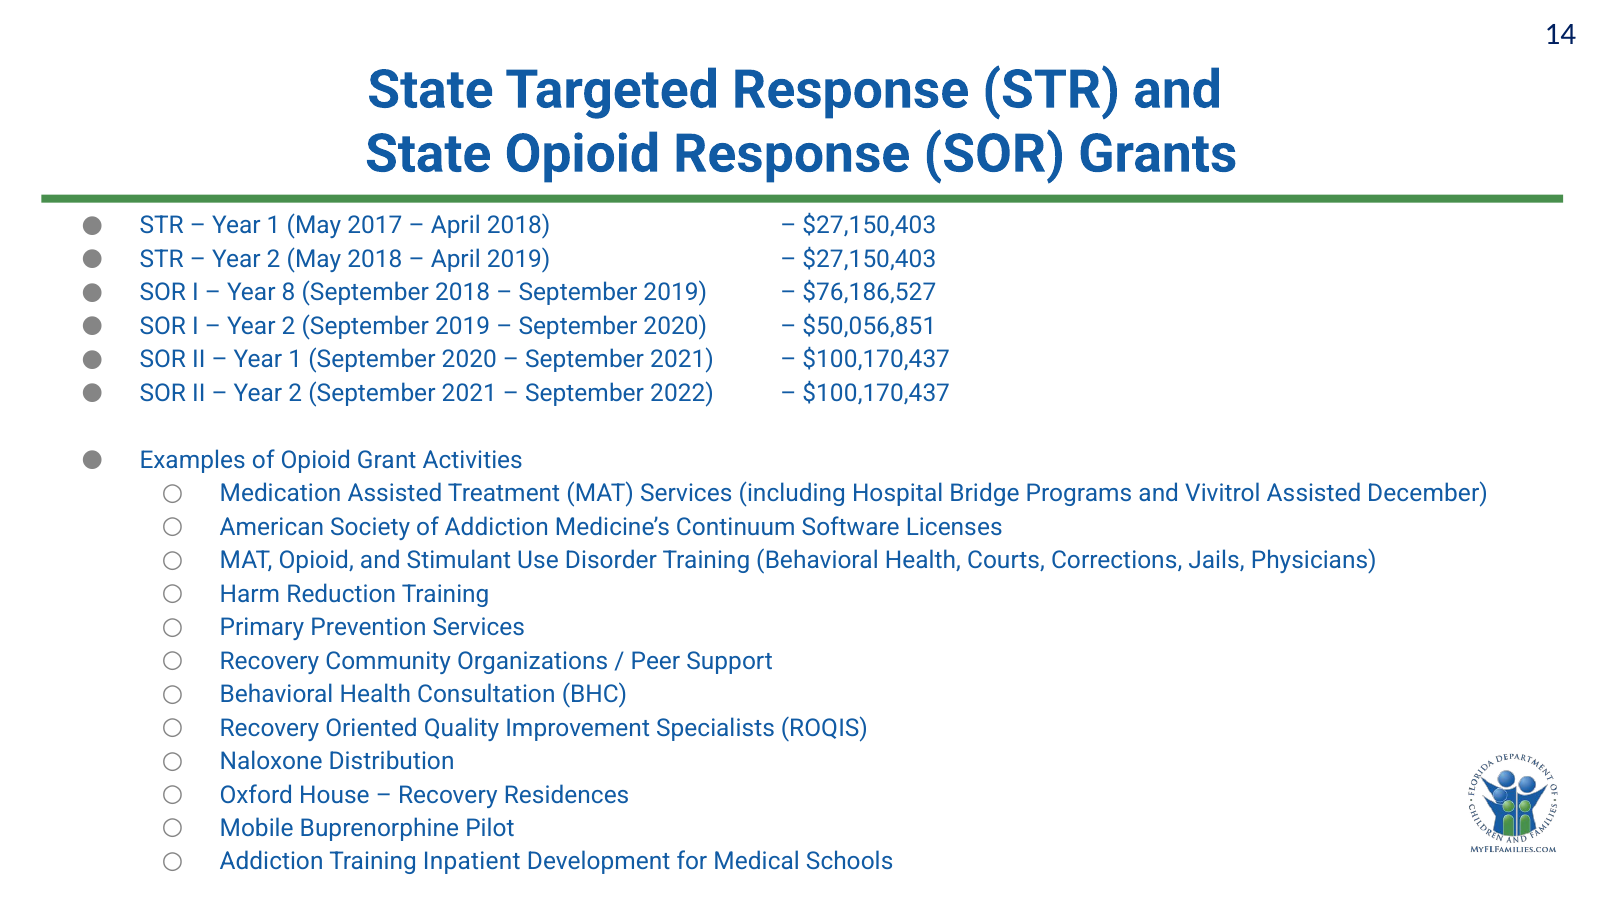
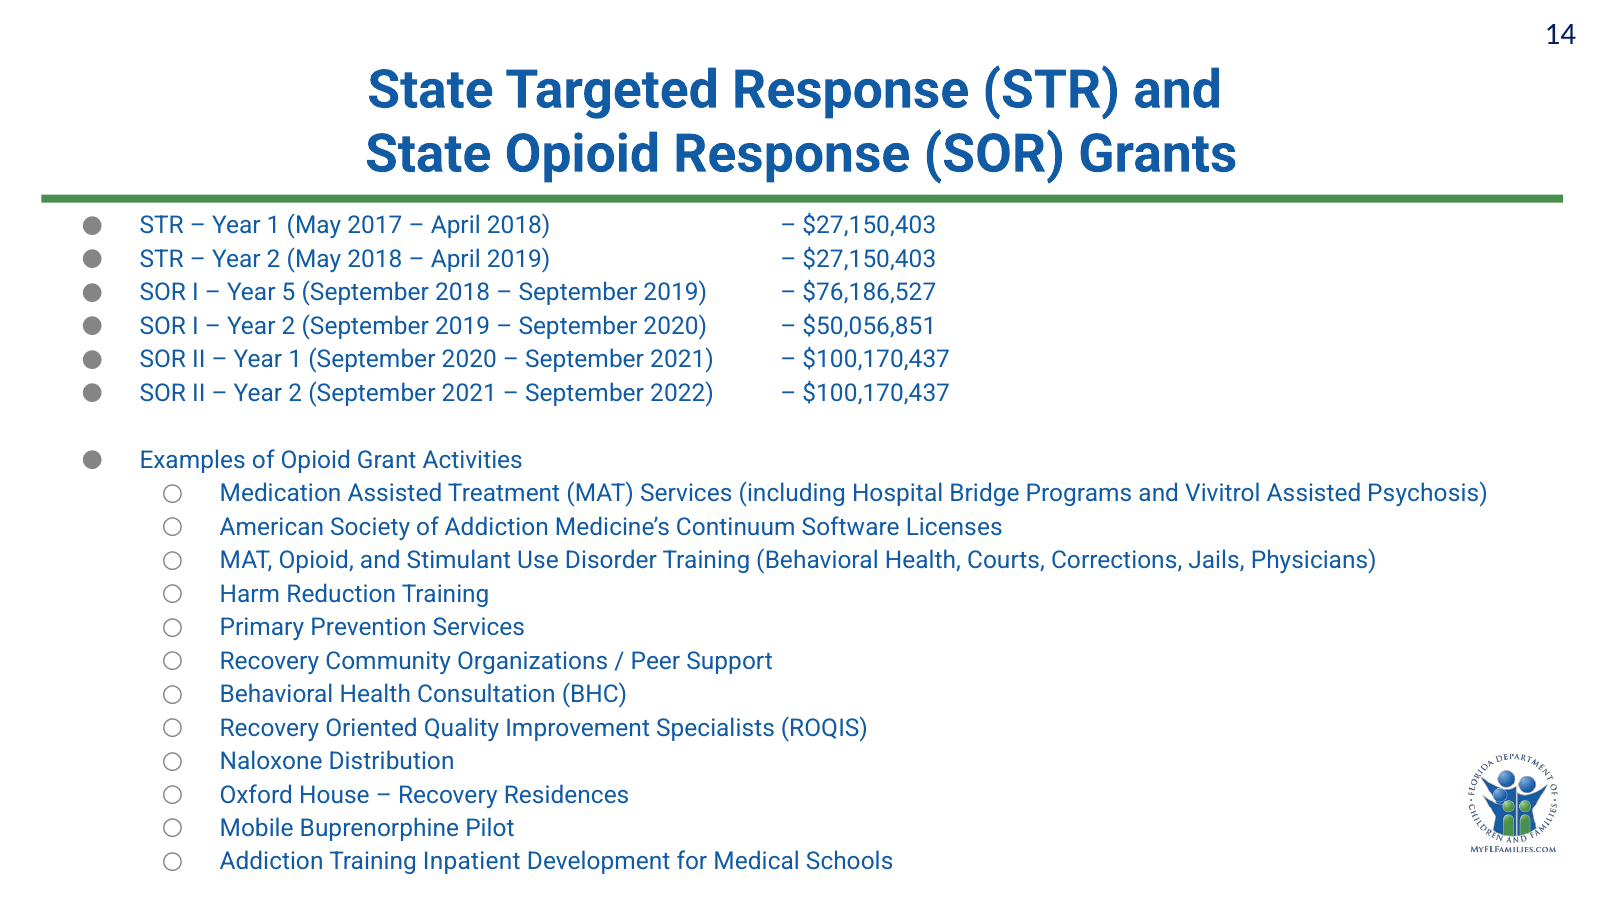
8: 8 -> 5
December: December -> Psychosis
